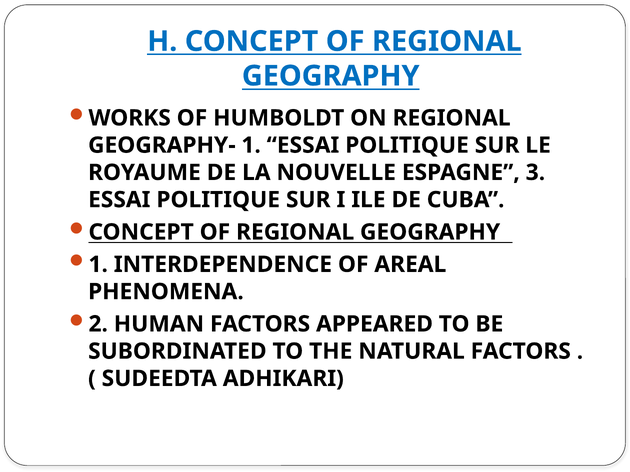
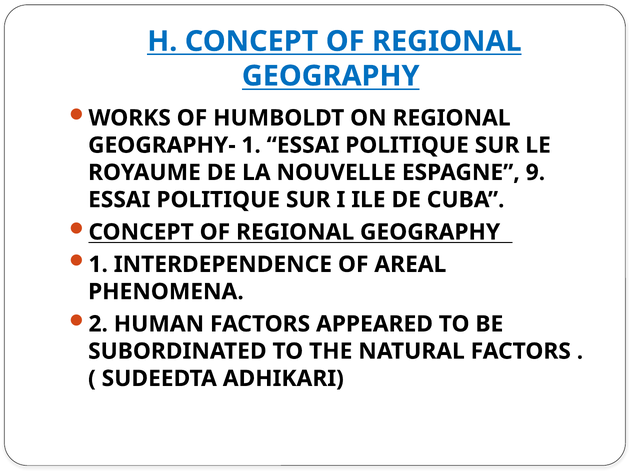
3: 3 -> 9
